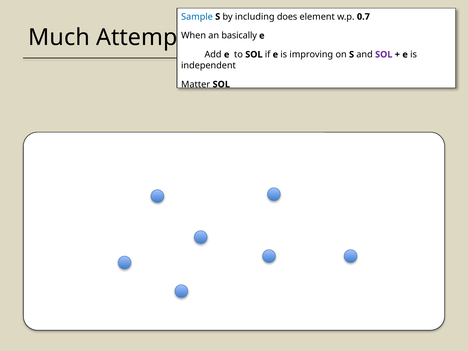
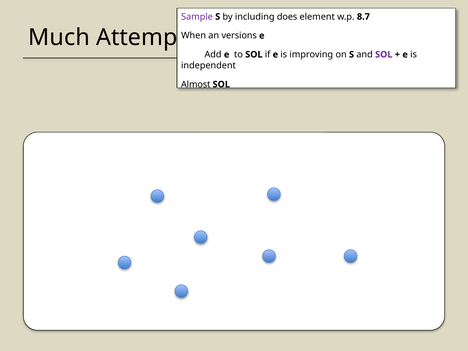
Sample colour: blue -> purple
0.7: 0.7 -> 8.7
basically: basically -> versions
Matter: Matter -> Almost
